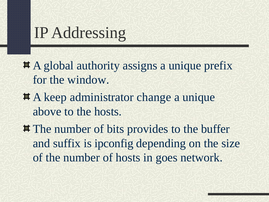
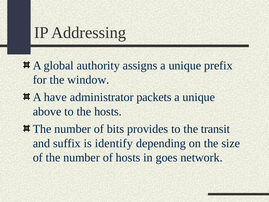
keep: keep -> have
change: change -> packets
buffer: buffer -> transit
ipconfig: ipconfig -> identify
